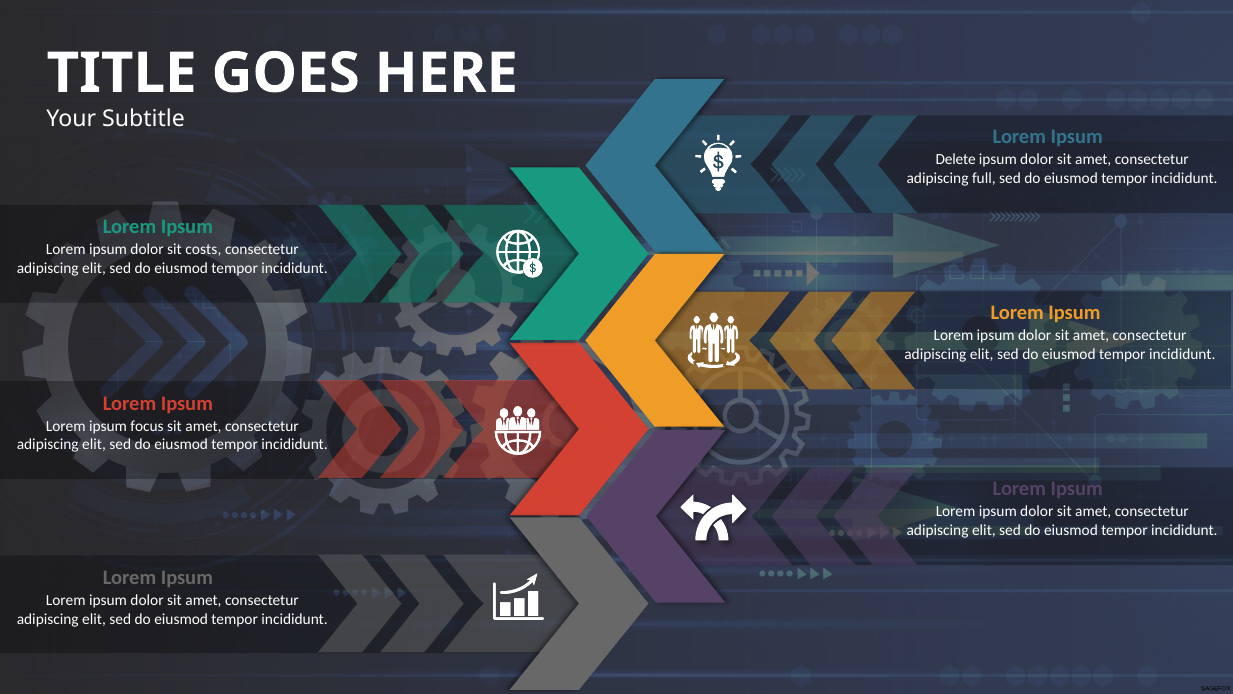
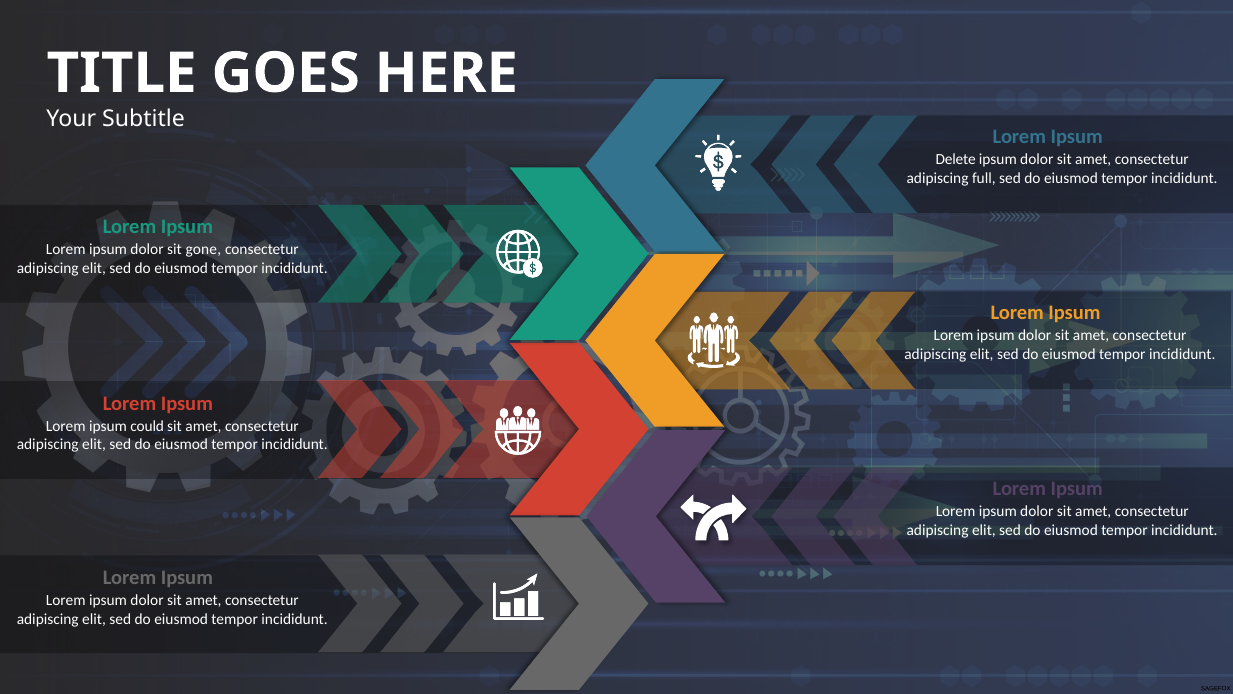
costs: costs -> gone
focus: focus -> could
